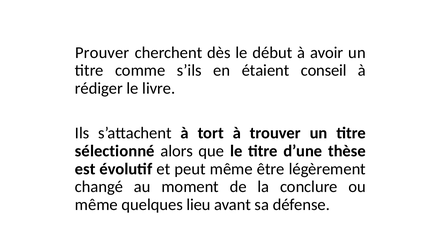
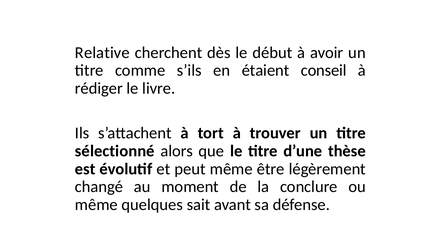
Prouver: Prouver -> Relative
lieu: lieu -> sait
